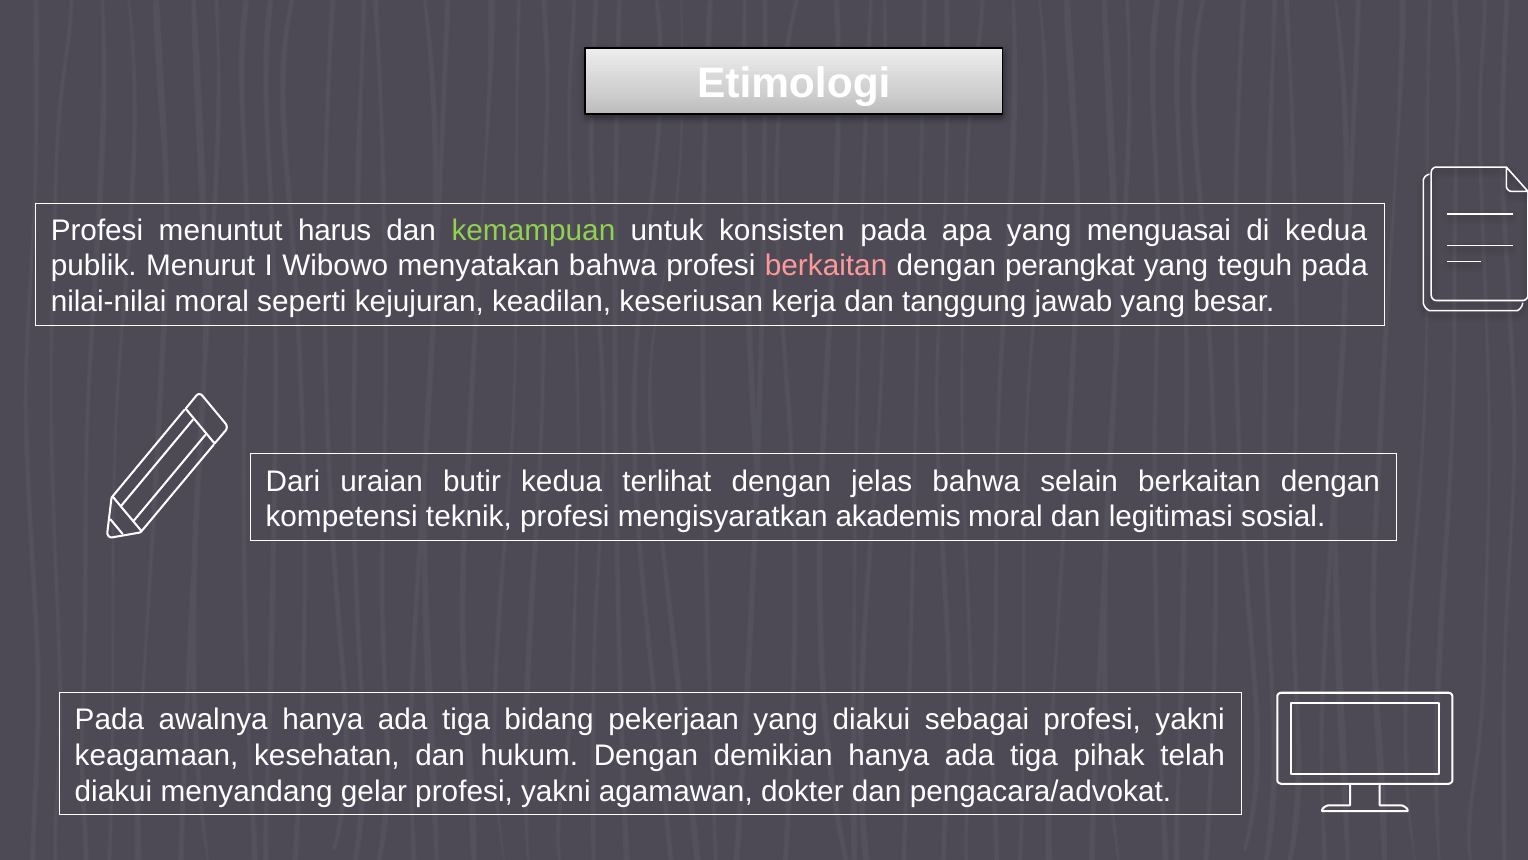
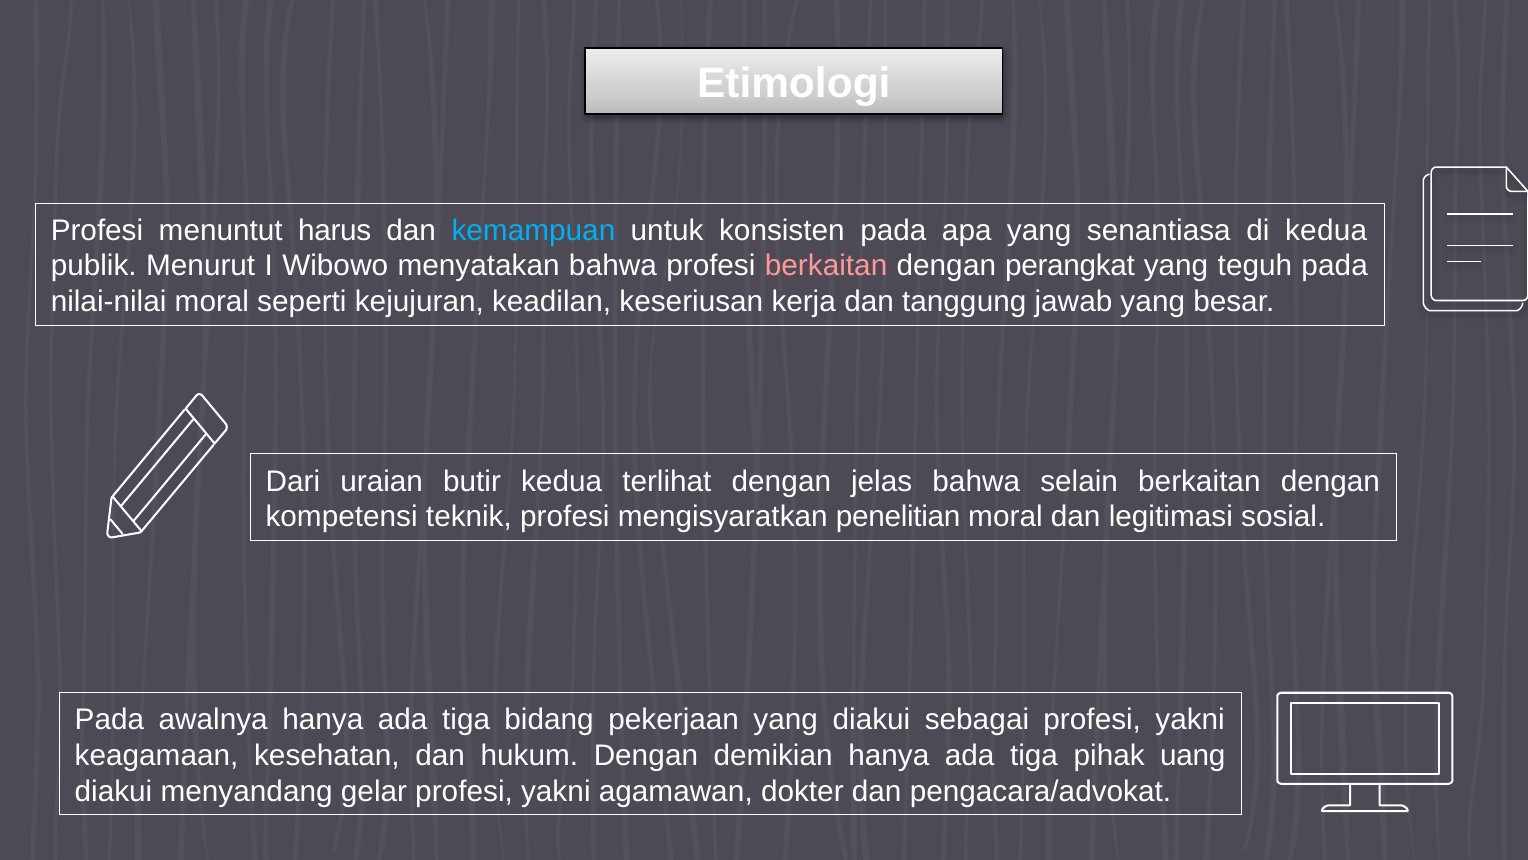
kemampuan colour: light green -> light blue
menguasai: menguasai -> senantiasa
akademis: akademis -> penelitian
telah: telah -> uang
